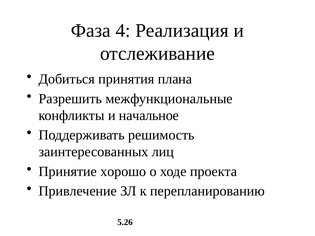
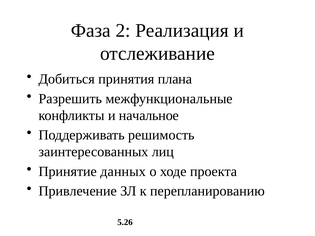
4: 4 -> 2
хорошо: хорошо -> данных
